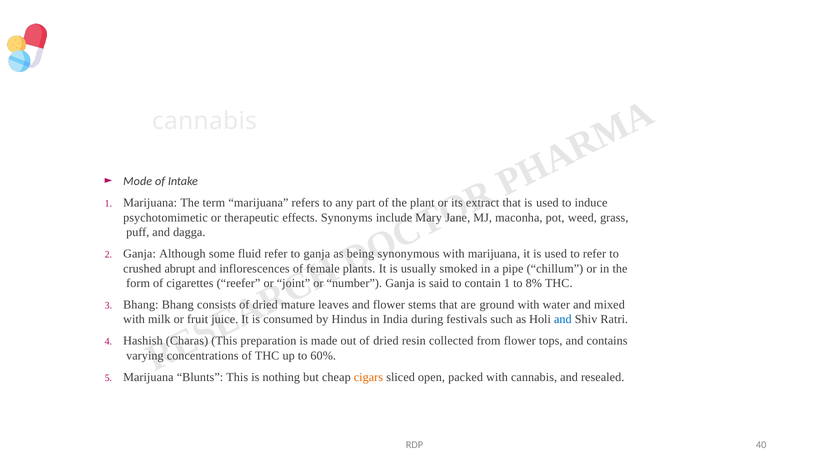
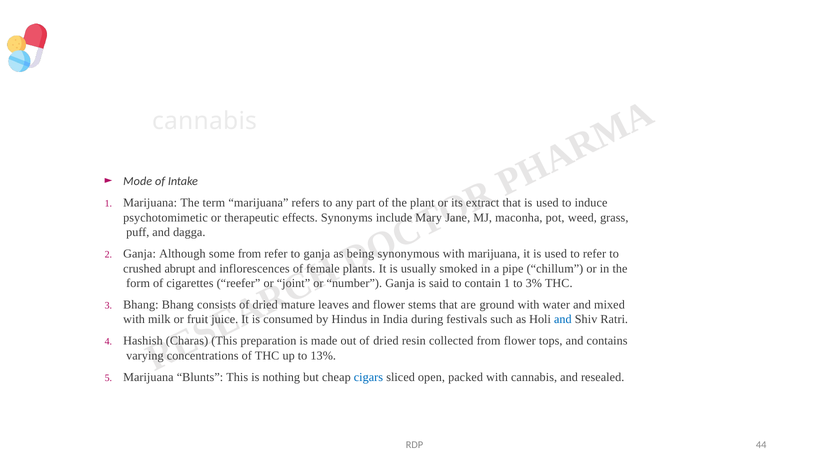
some fluid: fluid -> from
8%: 8% -> 3%
60%: 60% -> 13%
cigars colour: orange -> blue
40: 40 -> 44
